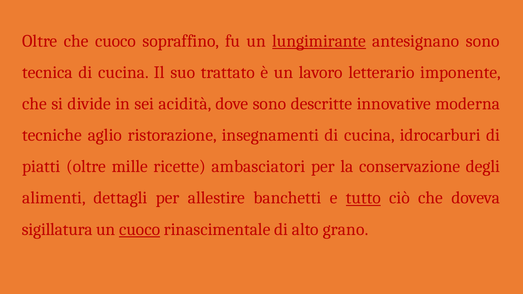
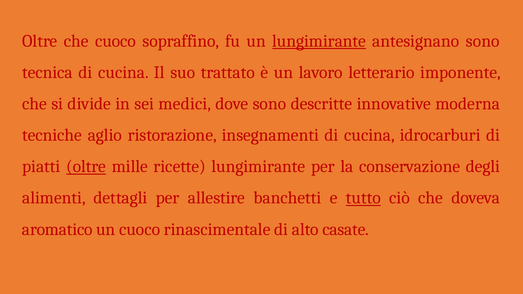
acidità: acidità -> medici
oltre at (86, 167) underline: none -> present
ricette ambasciatori: ambasciatori -> lungimirante
sigillatura: sigillatura -> aromatico
cuoco at (140, 229) underline: present -> none
grano: grano -> casate
